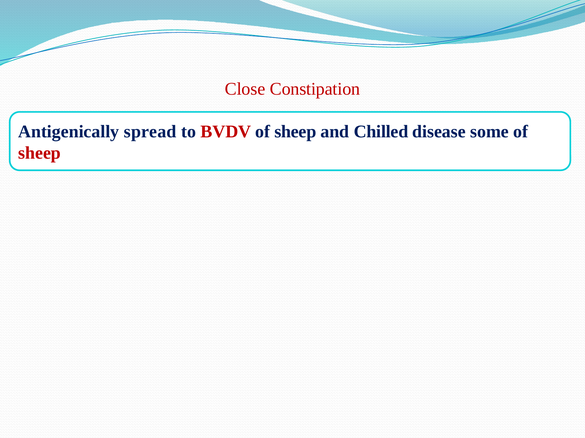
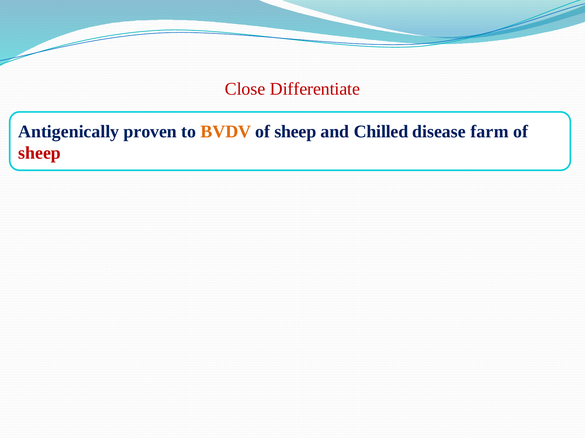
Constipation: Constipation -> Differentiate
spread: spread -> proven
BVDV colour: red -> orange
some: some -> farm
